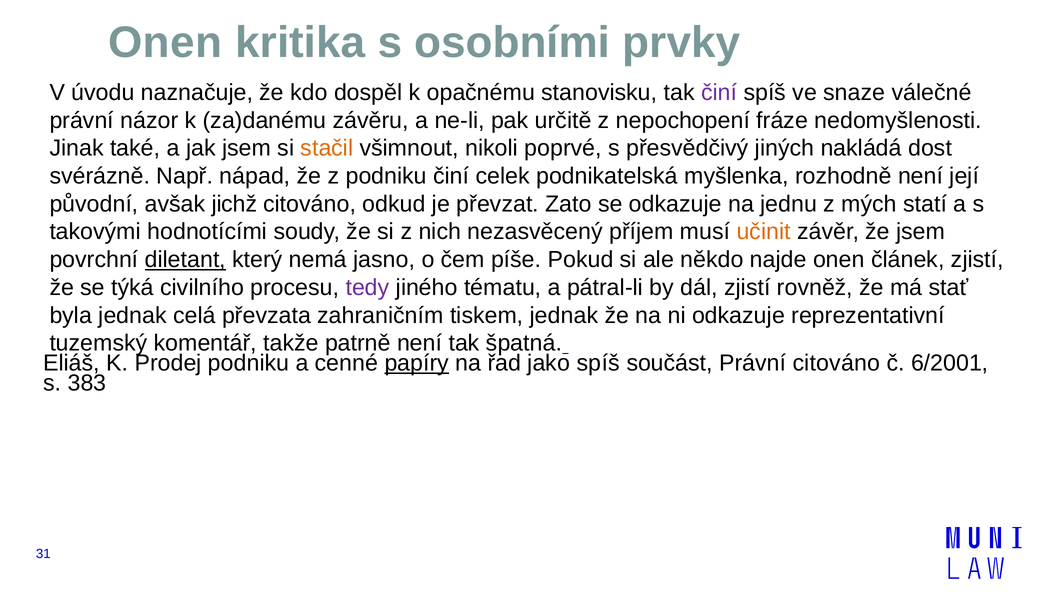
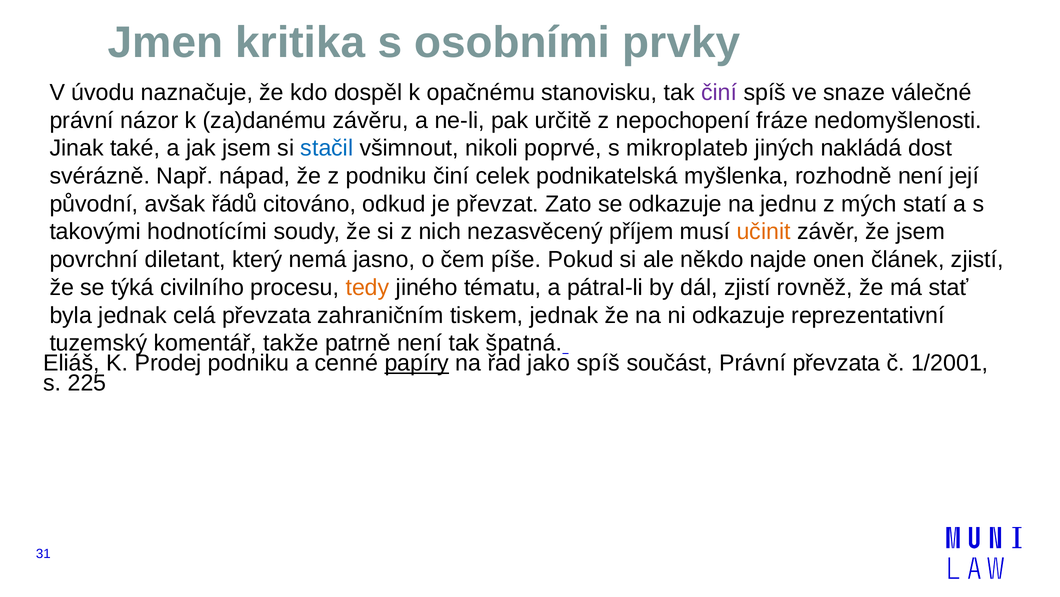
Onen at (165, 43): Onen -> Jmen
stačil colour: orange -> blue
přesvědčivý: přesvědčivý -> mikroplateb
jichž: jichž -> řádů
diletant underline: present -> none
tedy colour: purple -> orange
Právní citováno: citováno -> převzata
6/2001: 6/2001 -> 1/2001
383: 383 -> 225
